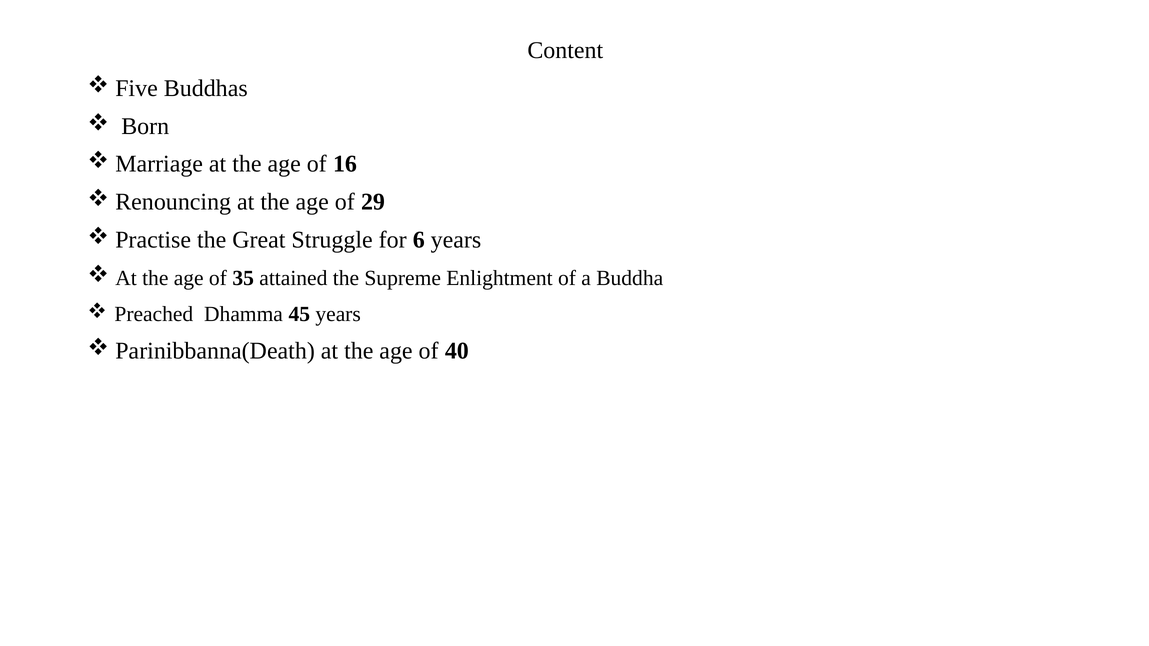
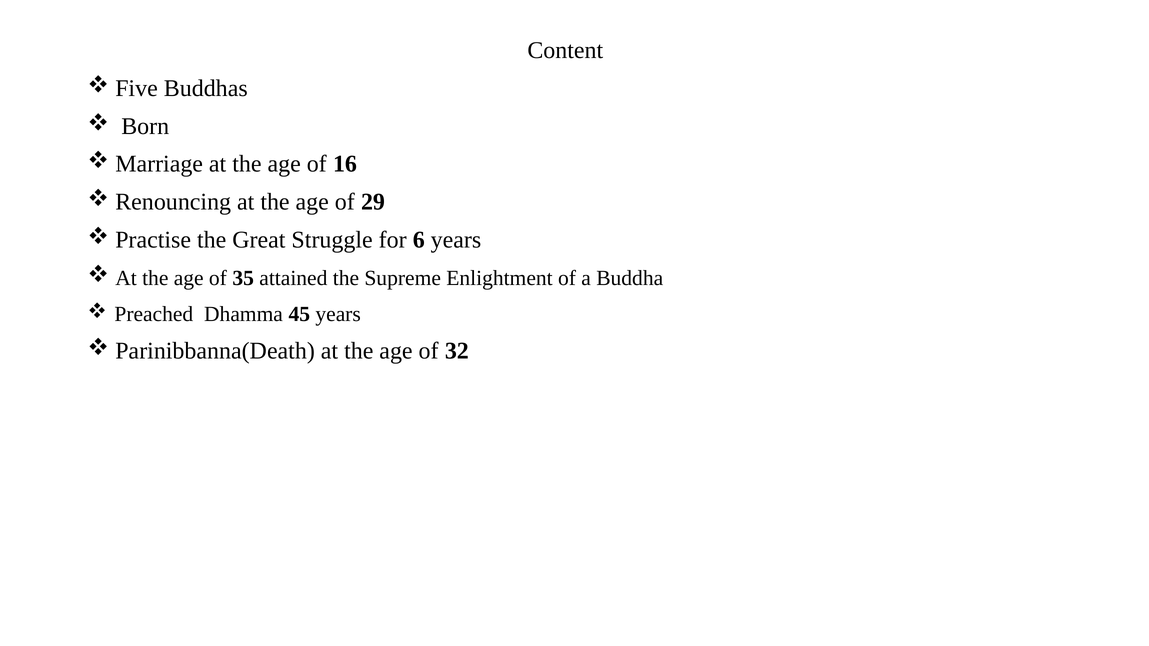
40: 40 -> 32
